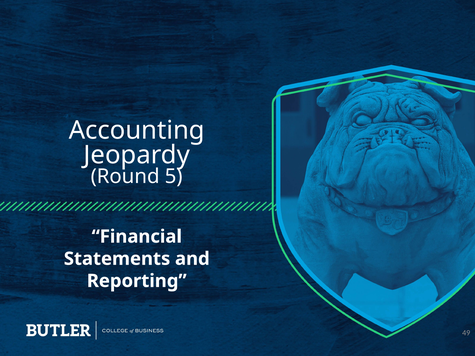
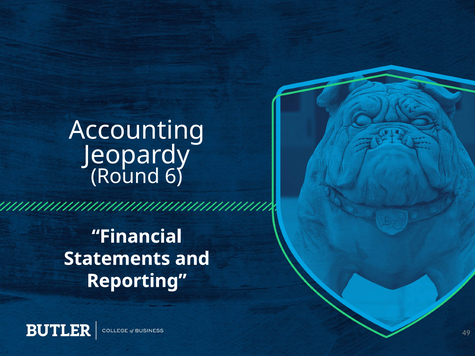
5: 5 -> 6
